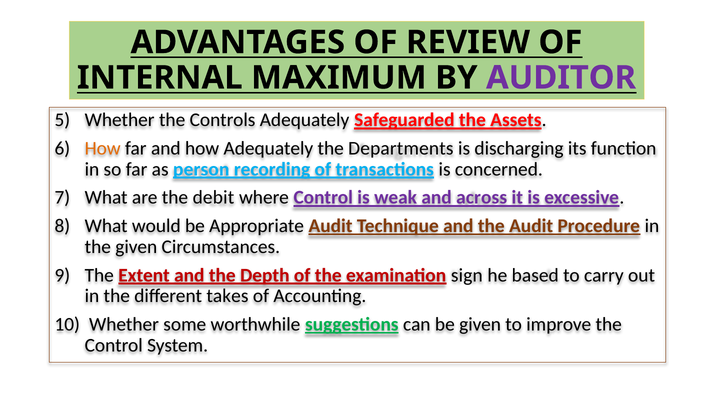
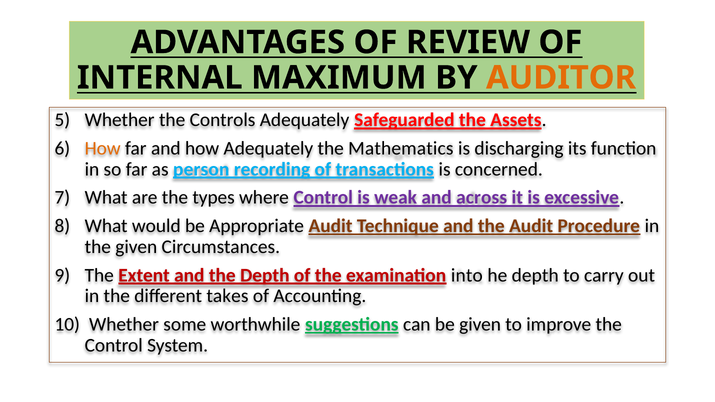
AUDITOR colour: purple -> orange
Departments: Departments -> Mathematics
debit: debit -> types
sign: sign -> into
he based: based -> depth
